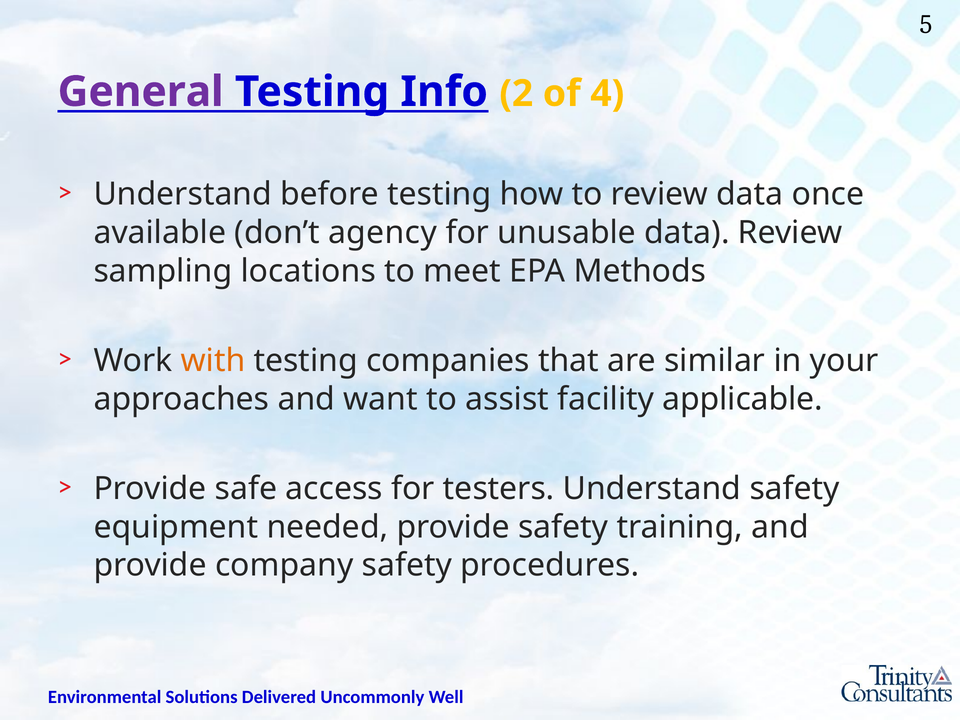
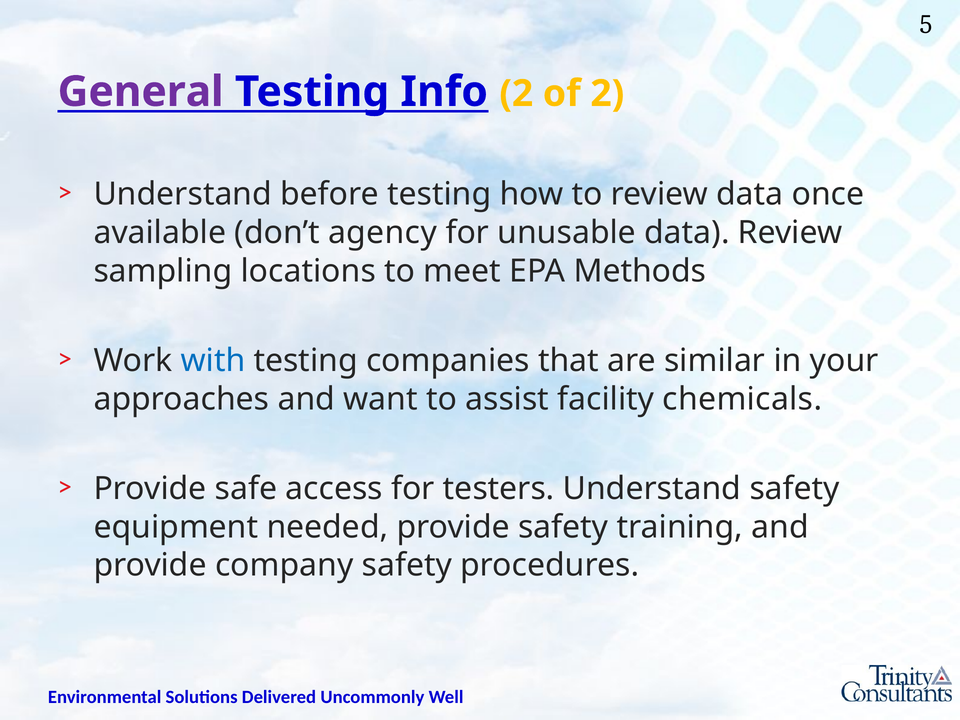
of 4: 4 -> 2
with colour: orange -> blue
applicable: applicable -> chemicals
